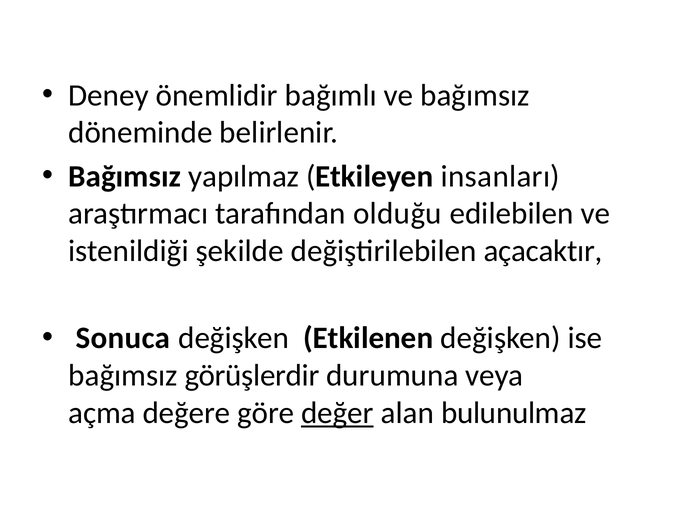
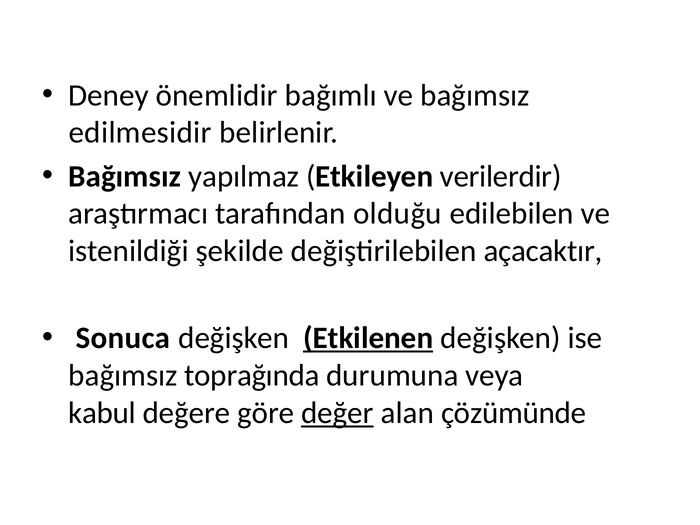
döneminde: döneminde -> edilmesidir
insanları: insanları -> verilerdir
Etkilenen underline: none -> present
görüşlerdir: görüşlerdir -> toprağında
açma: açma -> kabul
bulunulmaz: bulunulmaz -> çözümünde
